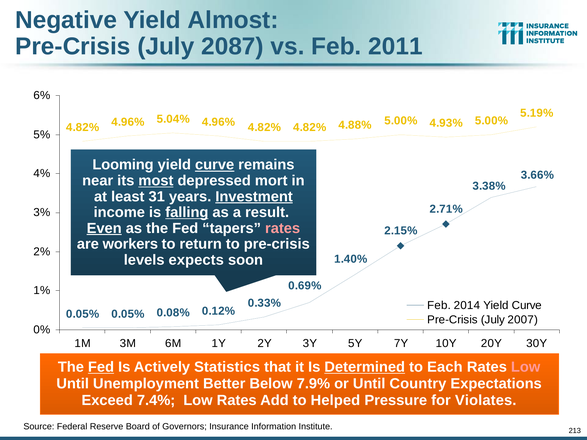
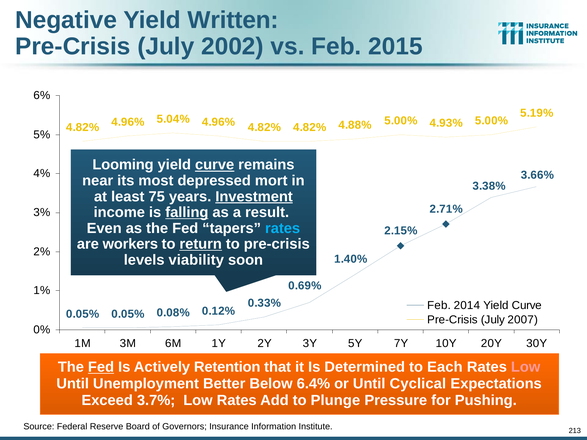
Almost: Almost -> Written
2087: 2087 -> 2002
2011: 2011 -> 2015
most underline: present -> none
31: 31 -> 75
Even underline: present -> none
rates at (283, 228) colour: pink -> light blue
return underline: none -> present
expects: expects -> viability
Statistics: Statistics -> Retention
Determined underline: present -> none
7.9%: 7.9% -> 6.4%
Country: Country -> Cyclical
7.4%: 7.4% -> 3.7%
Helped: Helped -> Plunge
Violates: Violates -> Pushing
